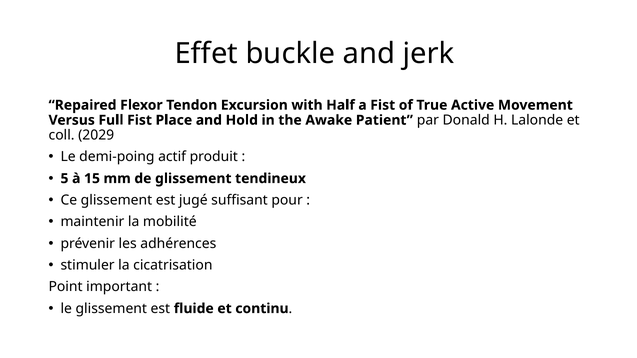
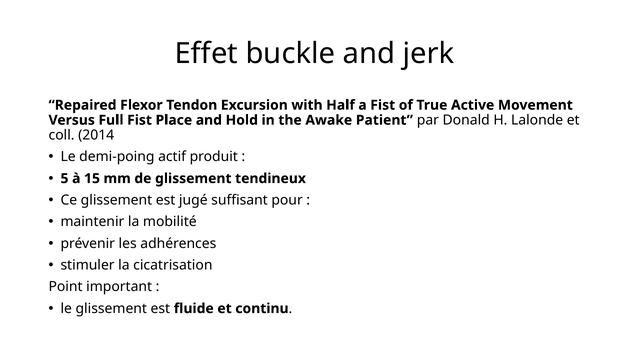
2029: 2029 -> 2014
